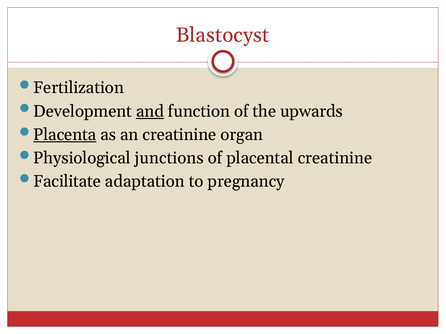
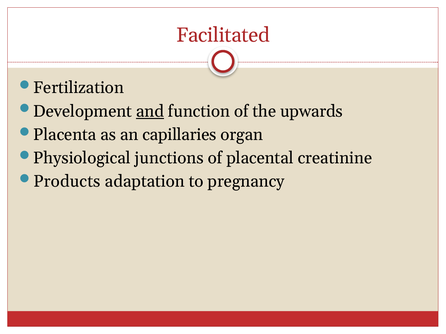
Blastocyst: Blastocyst -> Facilitated
Placenta underline: present -> none
an creatinine: creatinine -> capillaries
Facilitate: Facilitate -> Products
